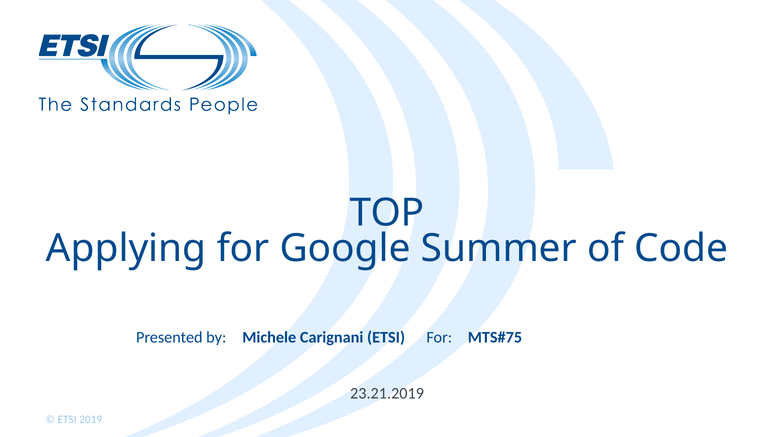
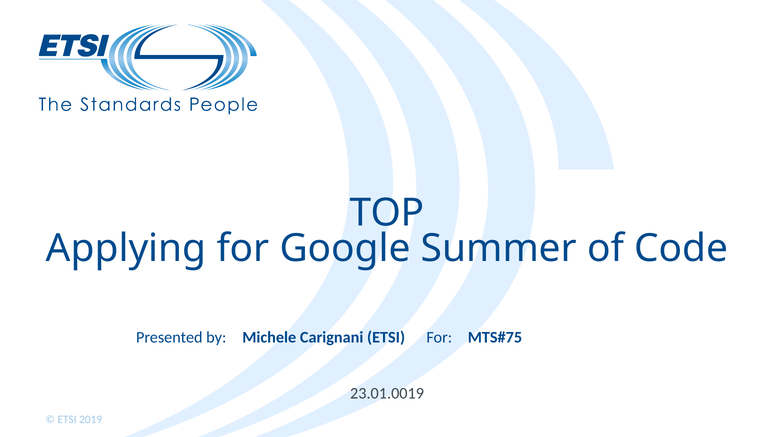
23.21.2019: 23.21.2019 -> 23.01.0019
